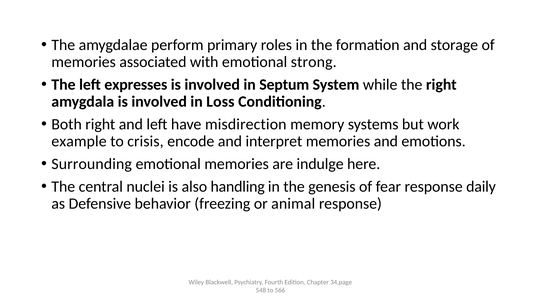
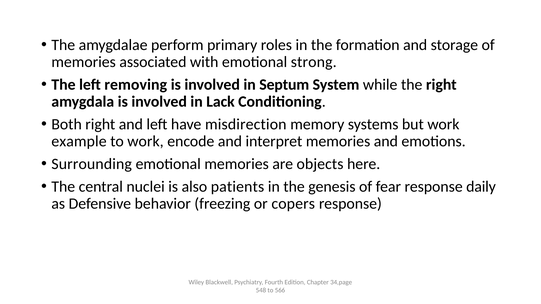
expresses: expresses -> removing
Loss: Loss -> Lack
to crisis: crisis -> work
indulge: indulge -> objects
handling: handling -> patients
animal: animal -> copers
